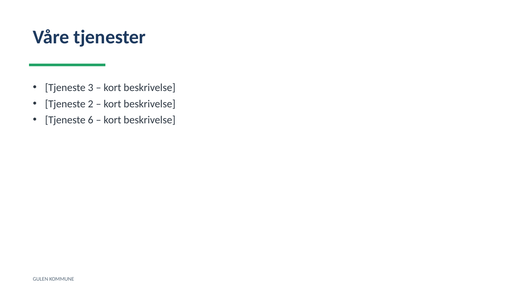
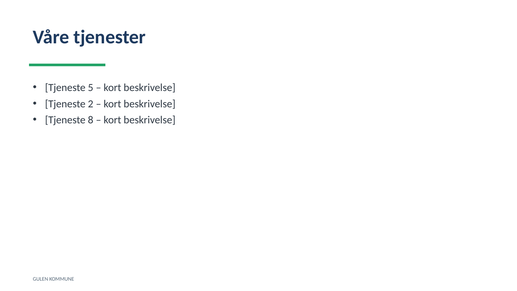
3: 3 -> 5
6: 6 -> 8
